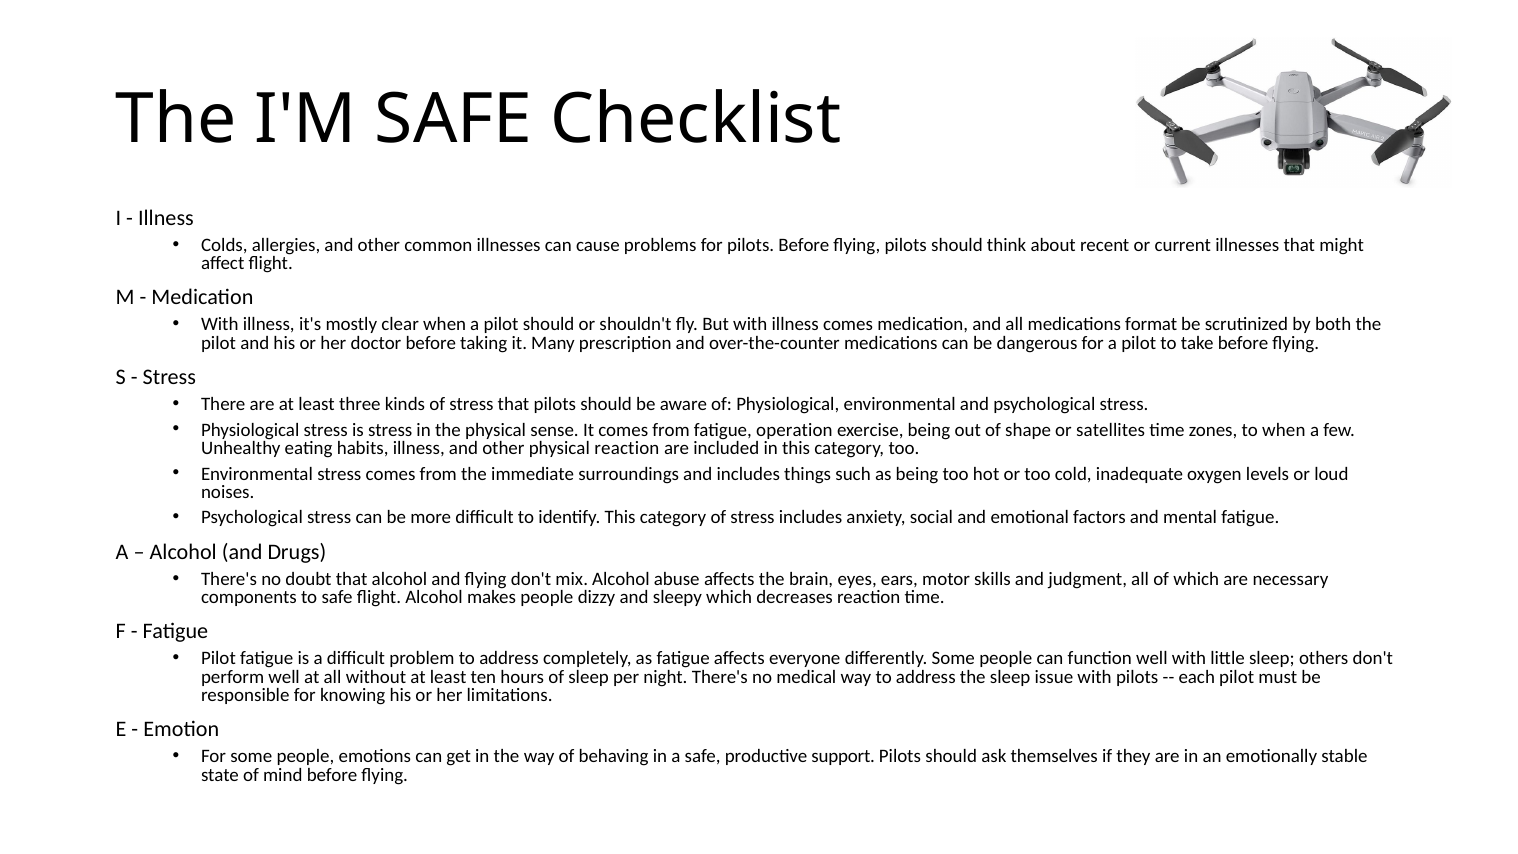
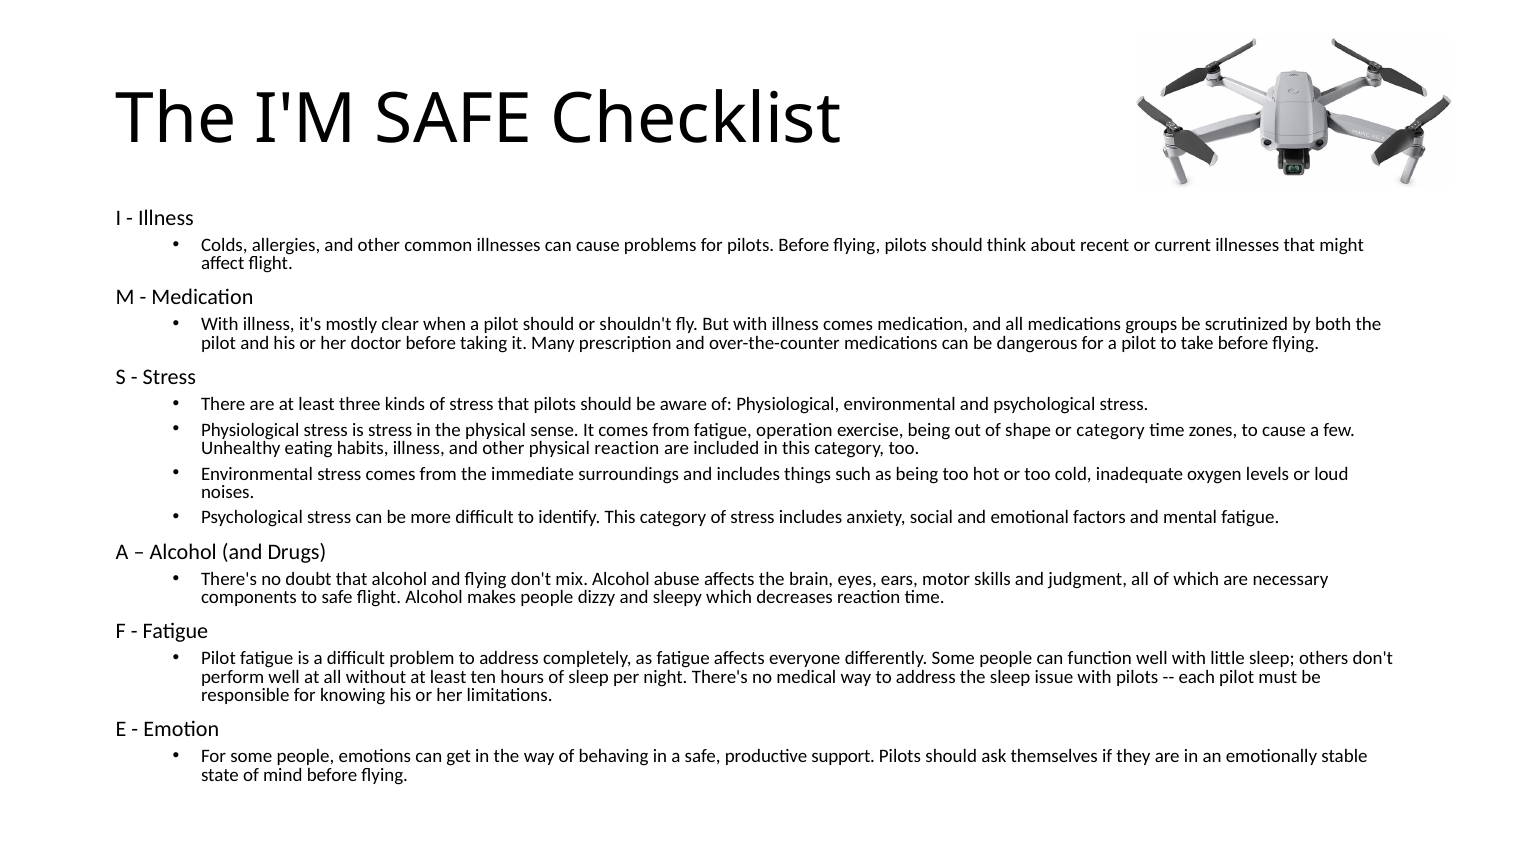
format: format -> groups
or satellites: satellites -> category
to when: when -> cause
